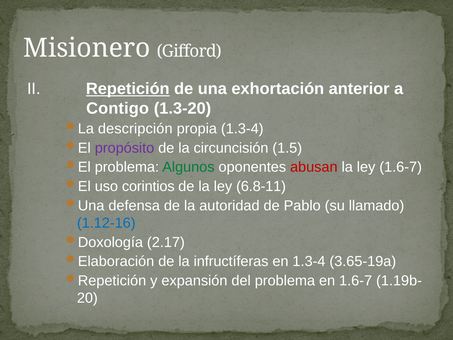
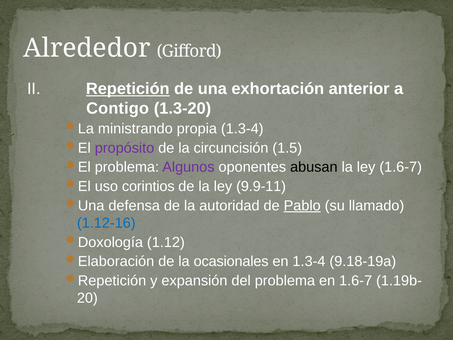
Misionero: Misionero -> Alrededor
descripción: descripción -> ministrando
Algunos colour: green -> purple
abusan colour: red -> black
6.8-11: 6.8-11 -> 9.9-11
Pablo underline: none -> present
2.17: 2.17 -> 1.12
infructíferas: infructíferas -> ocasionales
3.65-19a: 3.65-19a -> 9.18-19a
